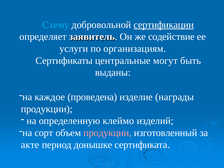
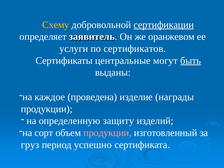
Схему colour: light blue -> yellow
содействие: содействие -> оранжевом
организациям: организациям -> сертификатов
быть underline: none -> present
клеймо: клеймо -> защиту
акте: акте -> груз
донышке: донышке -> успешно
